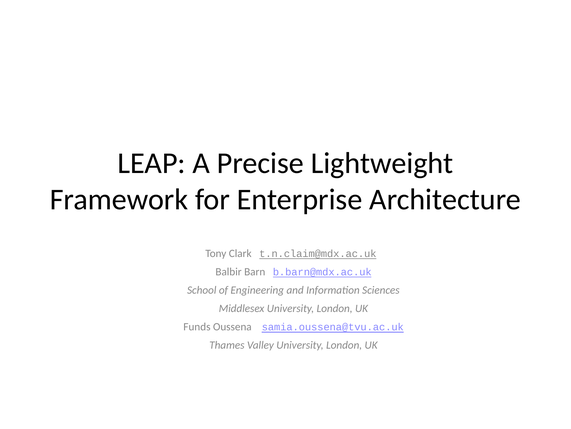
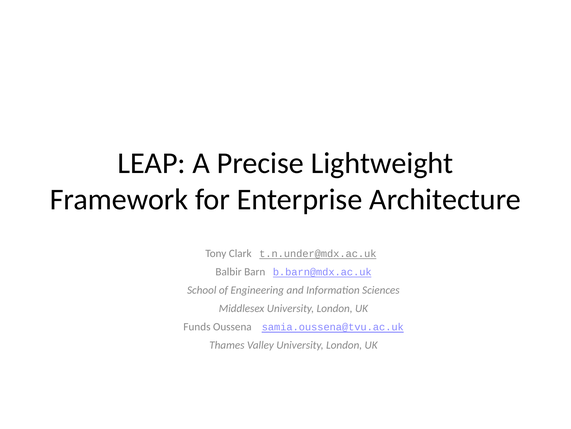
t.n.claim@mdx.ac.uk: t.n.claim@mdx.ac.uk -> t.n.under@mdx.ac.uk
